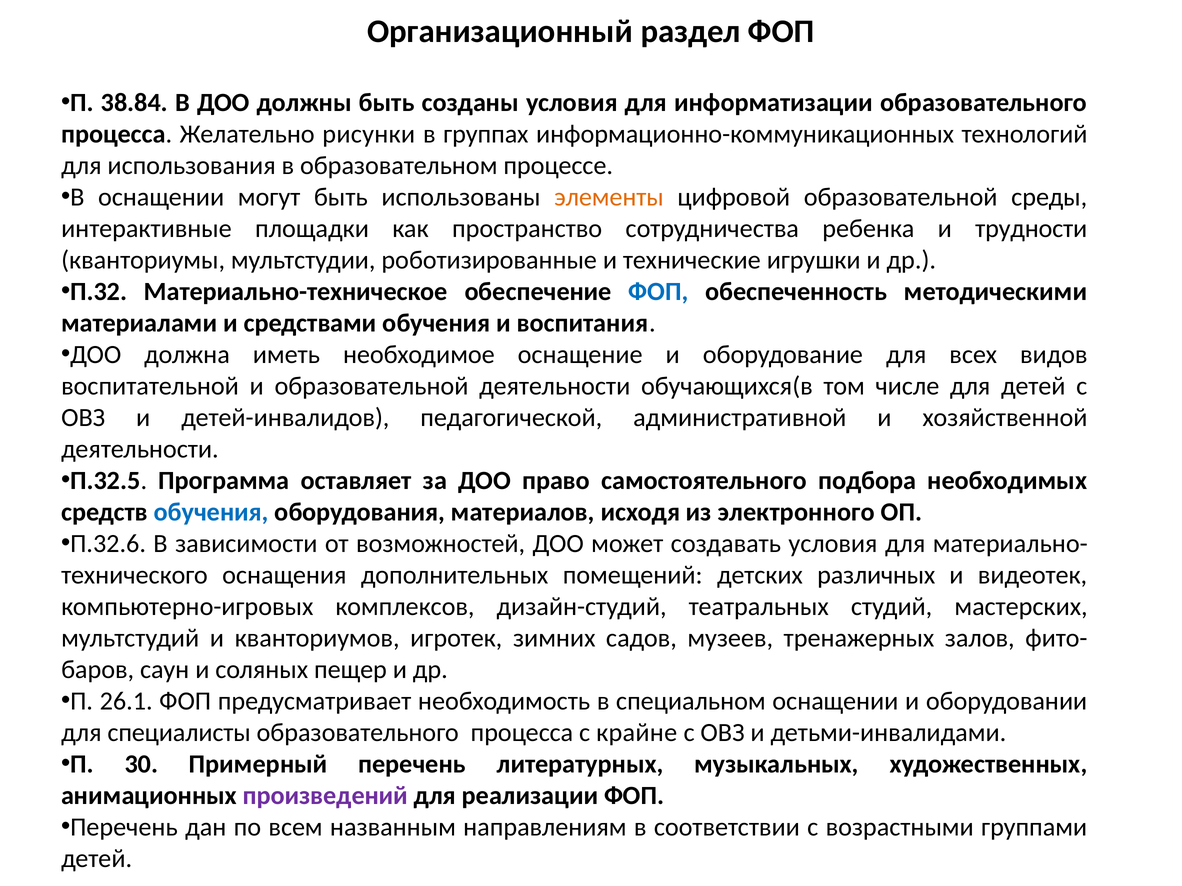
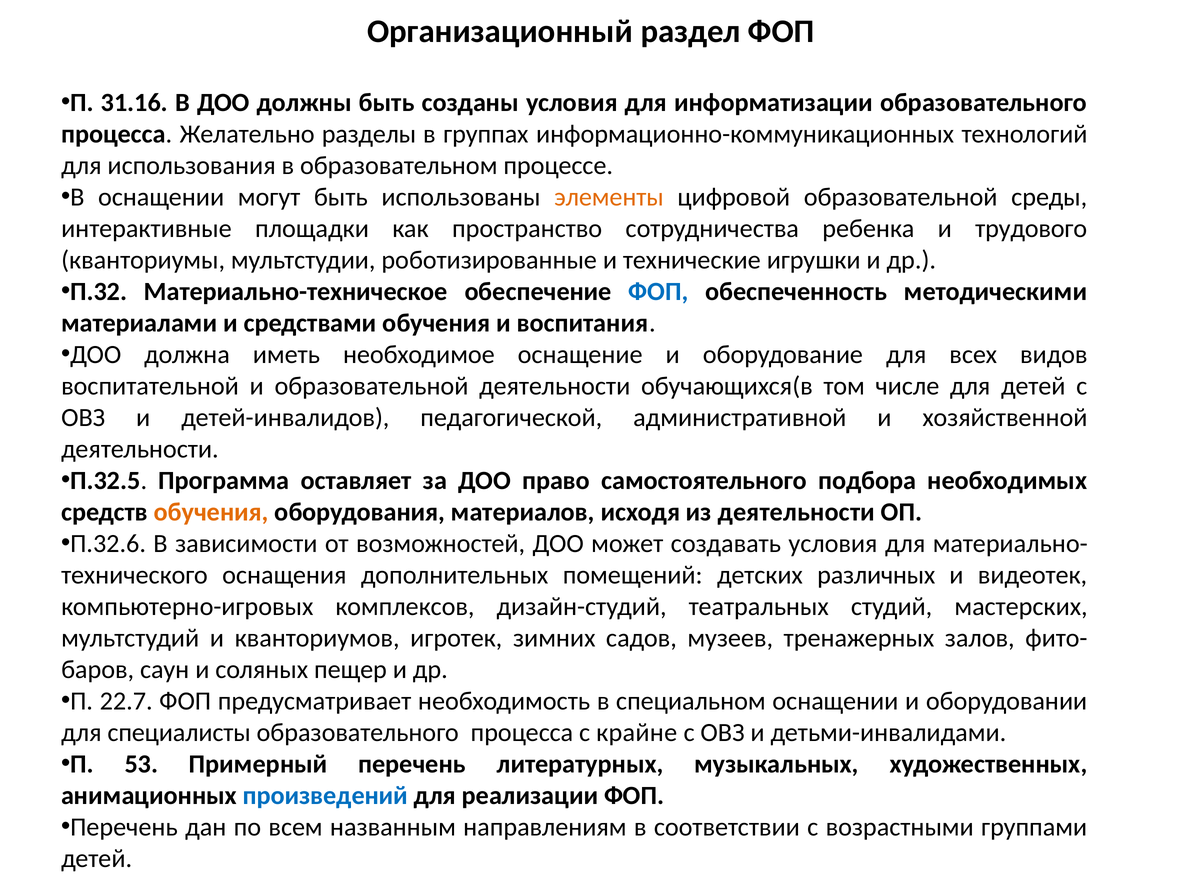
38.84: 38.84 -> 31.16
рисунки: рисунки -> разделы
трудности: трудности -> трудового
обучения at (211, 512) colour: blue -> orange
из электронного: электронного -> деятельности
26.1: 26.1 -> 22.7
30: 30 -> 53
произведений colour: purple -> blue
